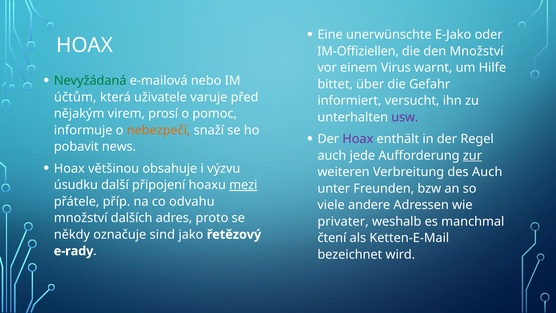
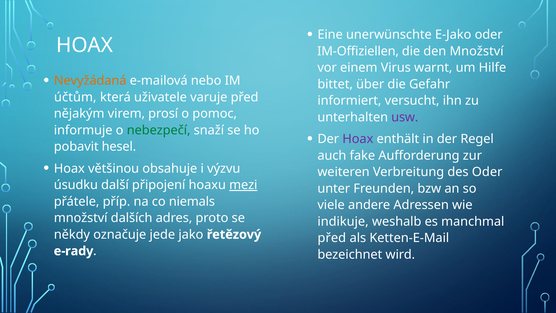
Nevyžádaná colour: green -> orange
nebezpečí colour: orange -> green
news: news -> hesel
jede: jede -> fake
zur underline: present -> none
des Auch: Auch -> Oder
odvahu: odvahu -> niemals
privater: privater -> indikuje
sind: sind -> jede
čtení at (332, 238): čtení -> před
